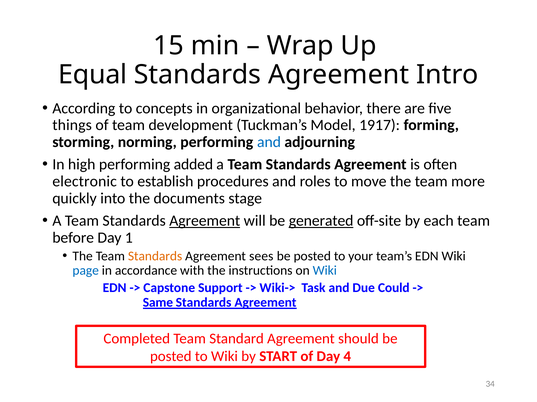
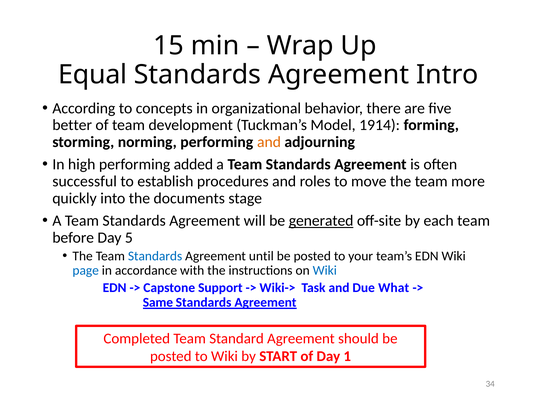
things: things -> better
1917: 1917 -> 1914
and at (269, 142) colour: blue -> orange
electronic: electronic -> successful
Agreement at (205, 221) underline: present -> none
1: 1 -> 5
Standards at (155, 257) colour: orange -> blue
sees: sees -> until
Could: Could -> What
4: 4 -> 1
